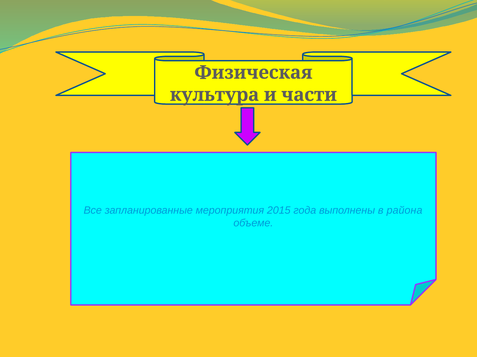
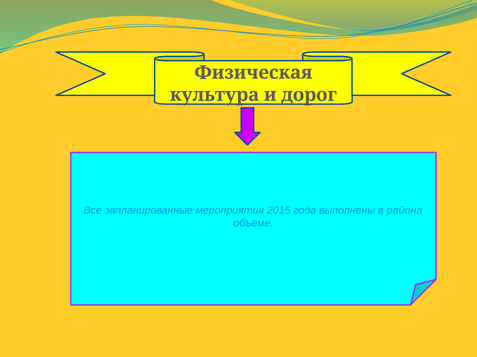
части: части -> дорог
